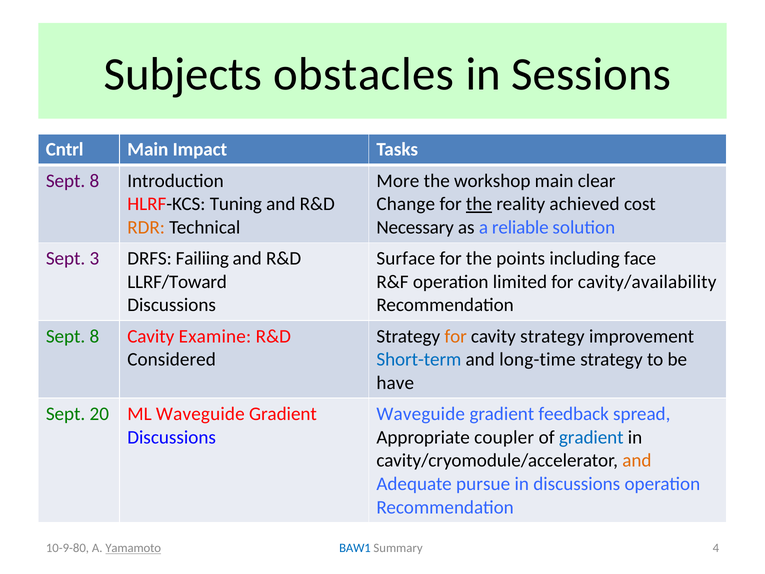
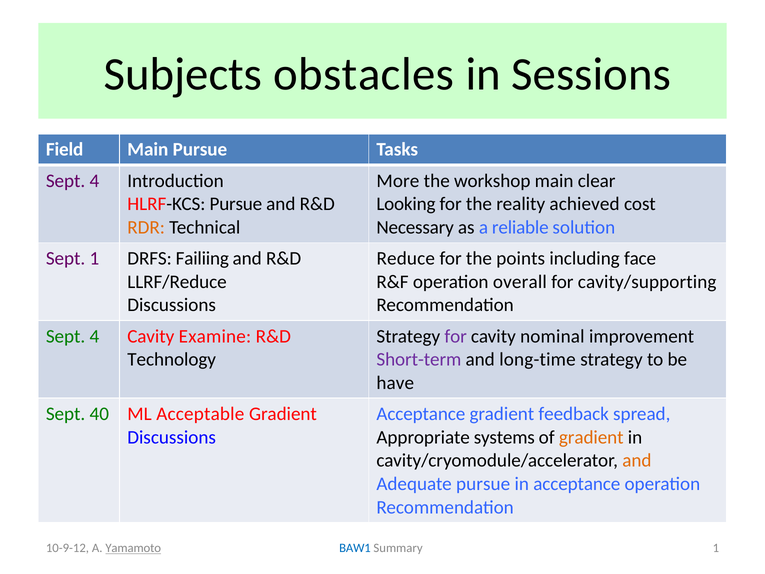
Cntrl: Cntrl -> Field
Main Impact: Impact -> Pursue
8 at (94, 181): 8 -> 4
HLRF-KCS Tuning: Tuning -> Pursue
Change: Change -> Looking
the at (479, 204) underline: present -> none
Sept 3: 3 -> 1
Surface: Surface -> Reduce
LLRF/Toward: LLRF/Toward -> LLRF/Reduce
limited: limited -> overall
cavity/availability: cavity/availability -> cavity/supporting
8 at (94, 336): 8 -> 4
for at (456, 336) colour: orange -> purple
cavity strategy: strategy -> nominal
Considered: Considered -> Technology
Short-term colour: blue -> purple
20: 20 -> 40
ML Waveguide: Waveguide -> Acceptable
Waveguide at (421, 414): Waveguide -> Acceptance
coupler: coupler -> systems
gradient at (591, 437) colour: blue -> orange
in discussions: discussions -> acceptance
Summary 4: 4 -> 1
10-9-80: 10-9-80 -> 10-9-12
